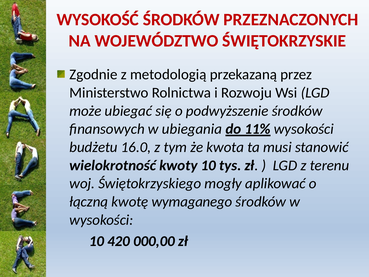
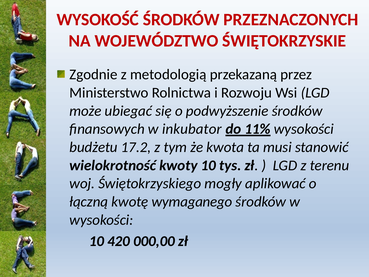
ubiegania: ubiegania -> inkubator
16.0: 16.0 -> 17.2
